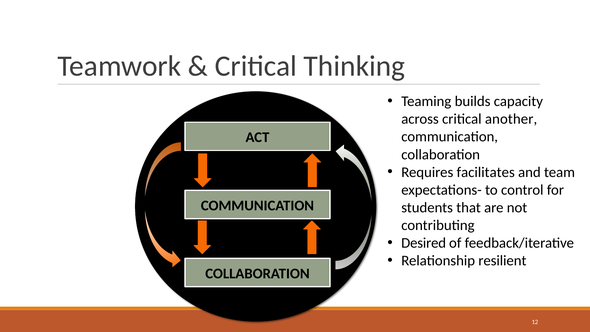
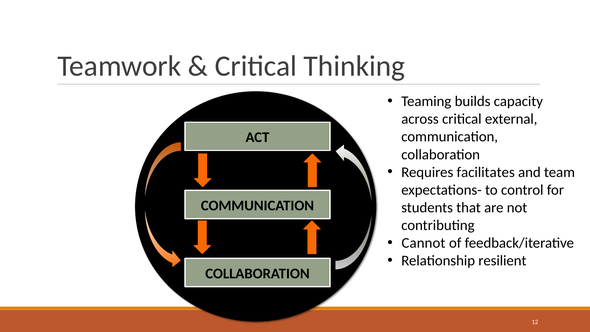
another: another -> external
Desired: Desired -> Cannot
